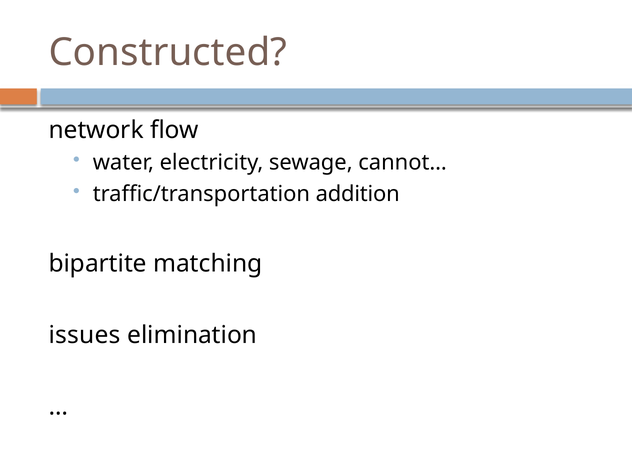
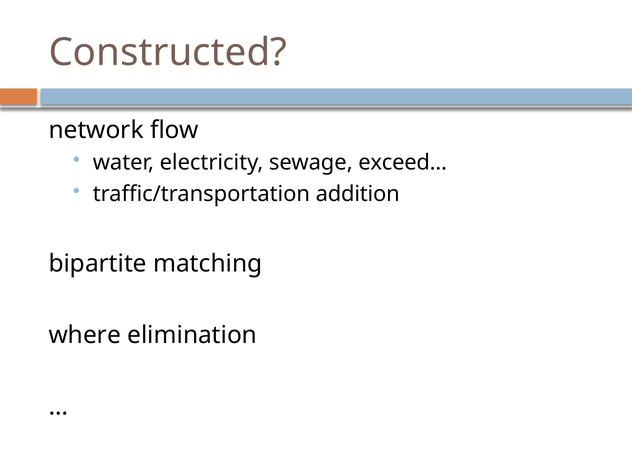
cannot…: cannot… -> exceed…
issues: issues -> where
